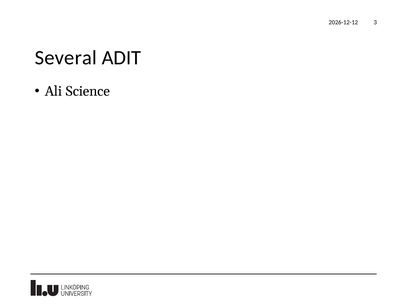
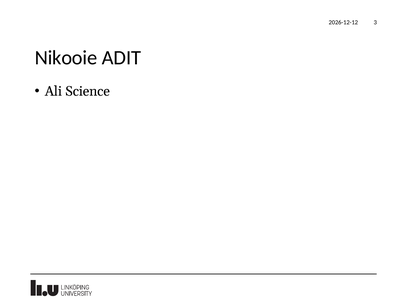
Several: Several -> Nikooie
